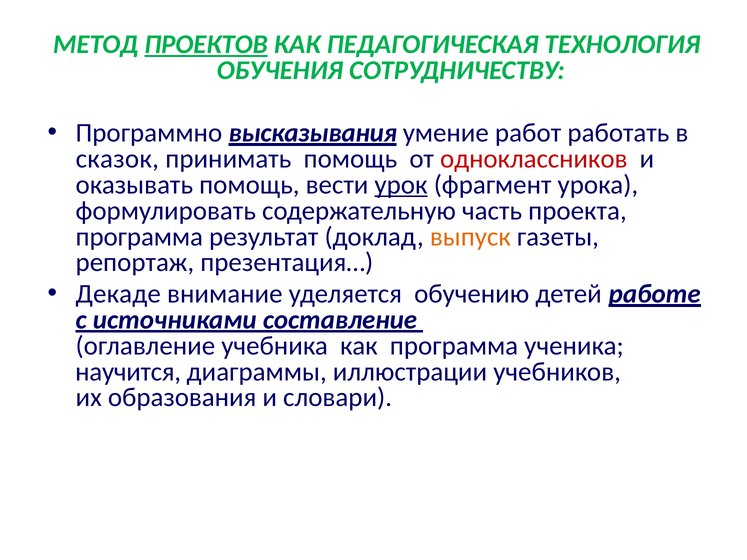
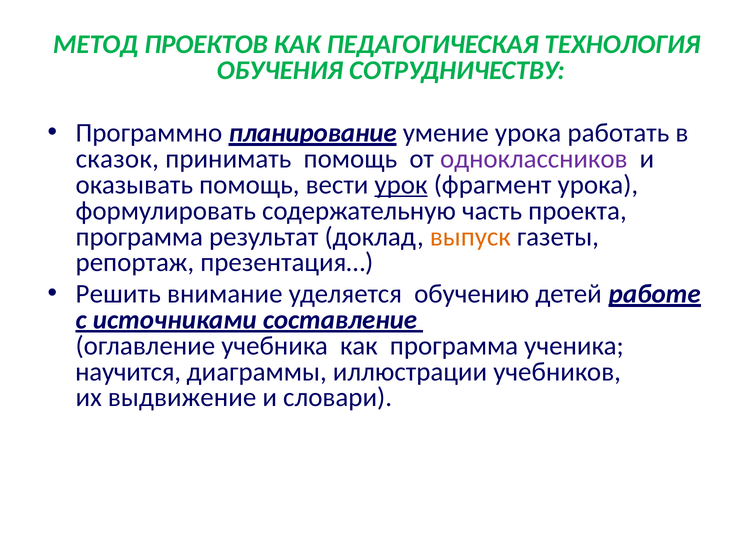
ПРОЕКТОВ underline: present -> none
высказывания: высказывания -> планирование
умение работ: работ -> урока
одноклассников colour: red -> purple
Декаде: Декаде -> Решить
образования: образования -> выдвижение
